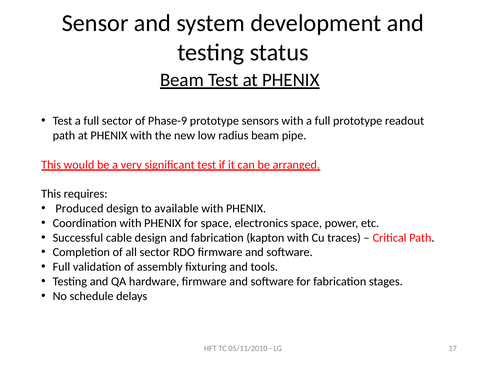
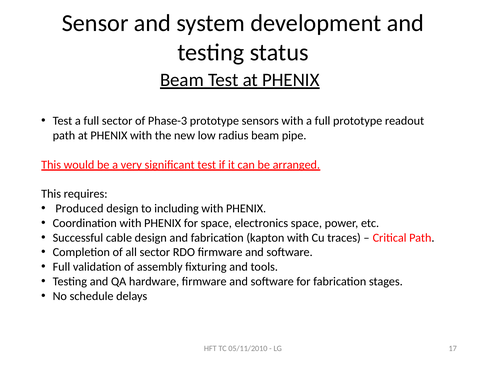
Phase-9: Phase-9 -> Phase-3
available: available -> including
